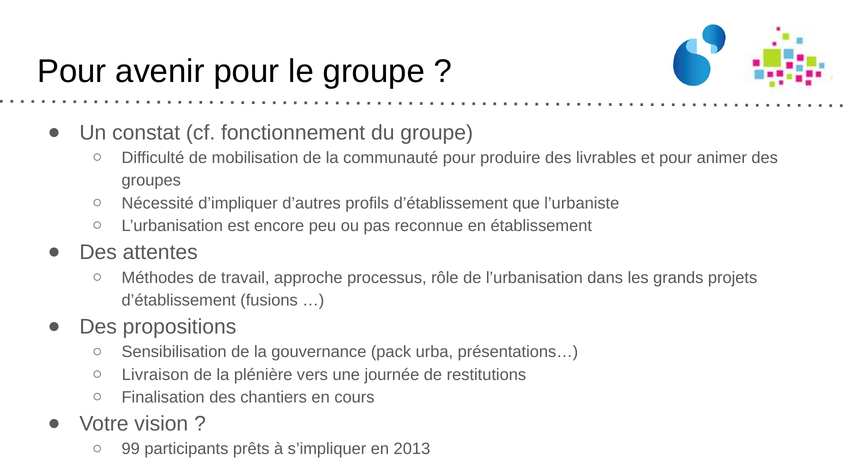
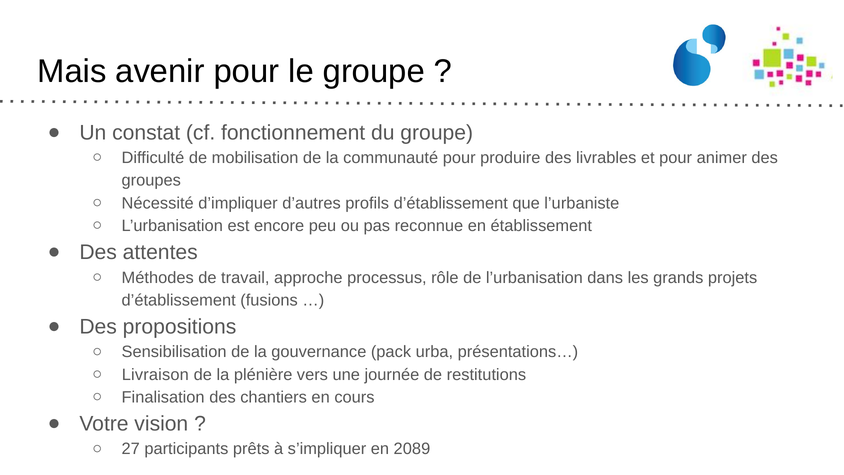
Pour at (72, 72): Pour -> Mais
99: 99 -> 27
2013: 2013 -> 2089
